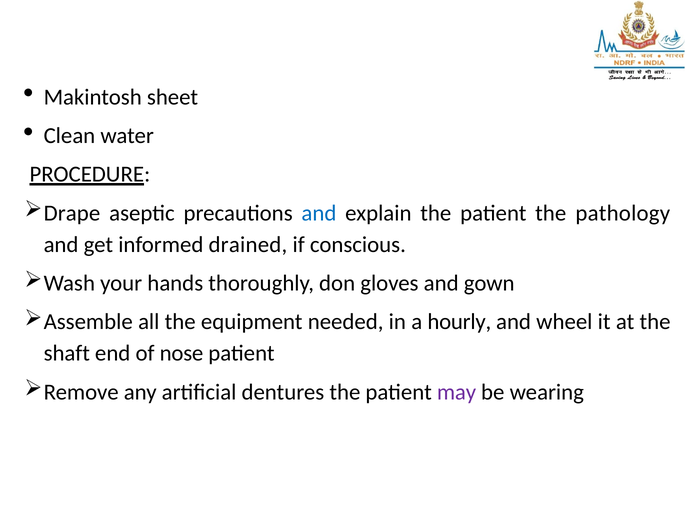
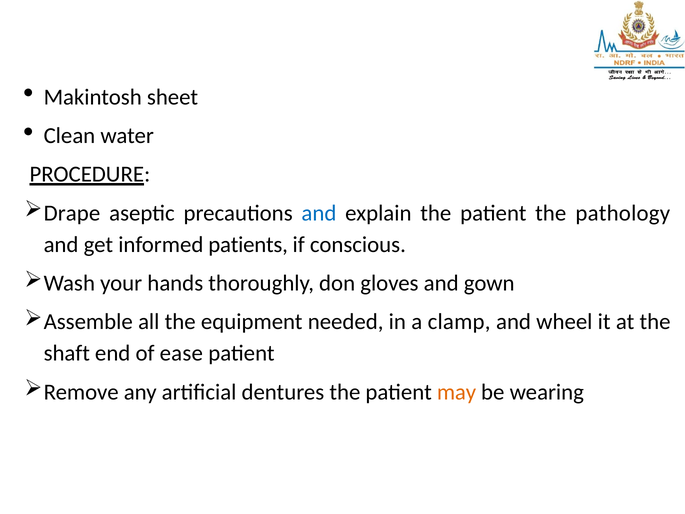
drained: drained -> patients
hourly: hourly -> clamp
nose: nose -> ease
may colour: purple -> orange
